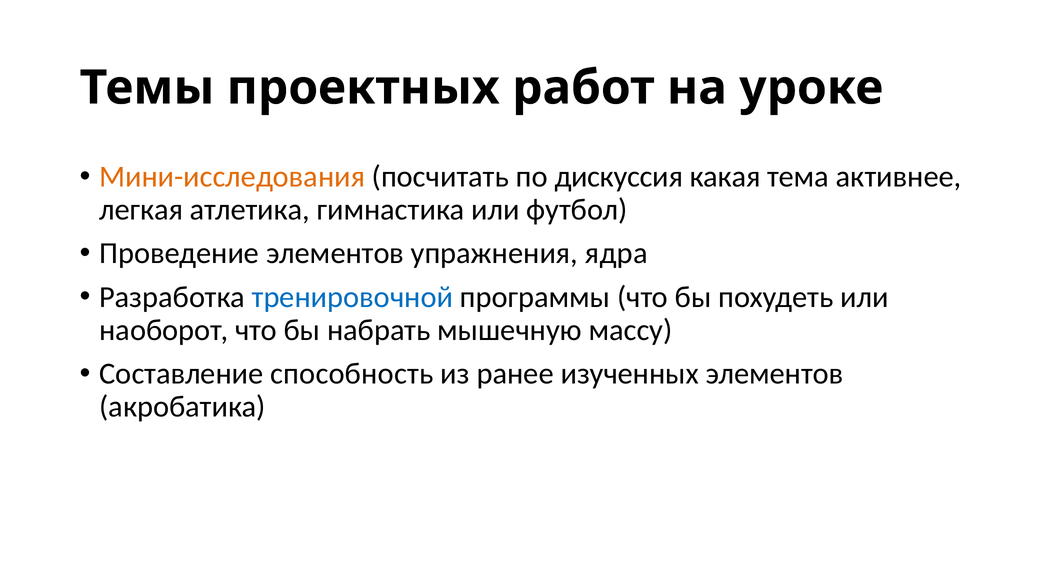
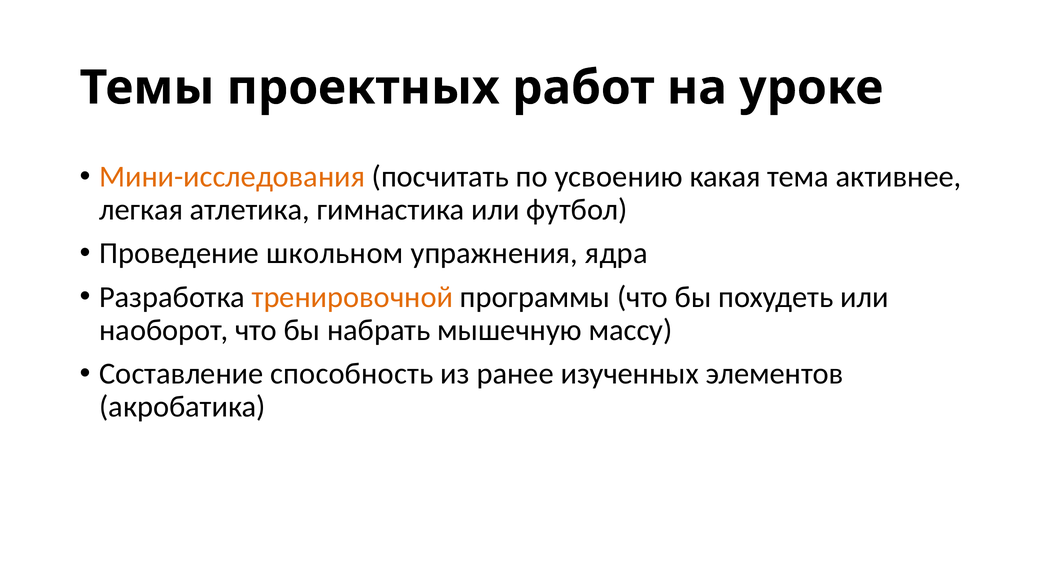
дискуссия: дискуссия -> усвоению
Проведение элементов: элементов -> школьном
тренировочной colour: blue -> orange
